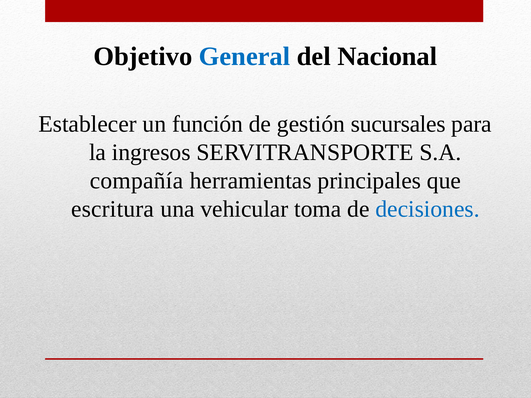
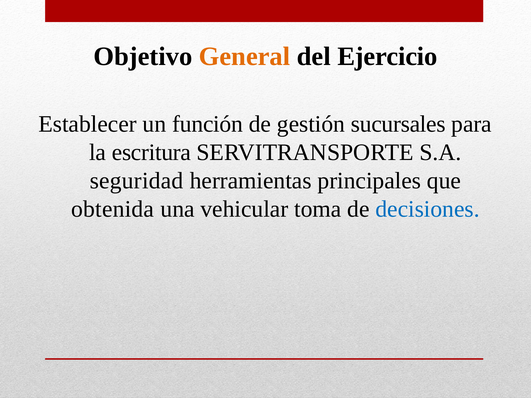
General colour: blue -> orange
Nacional: Nacional -> Ejercicio
ingresos: ingresos -> escritura
compañía: compañía -> seguridad
escritura: escritura -> obtenida
